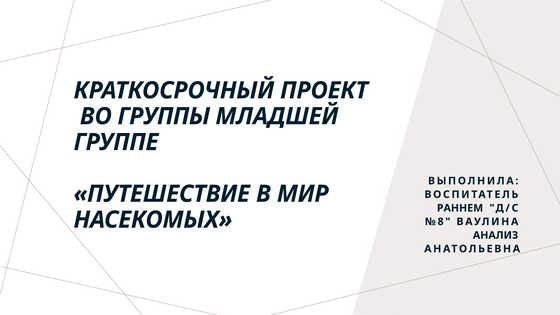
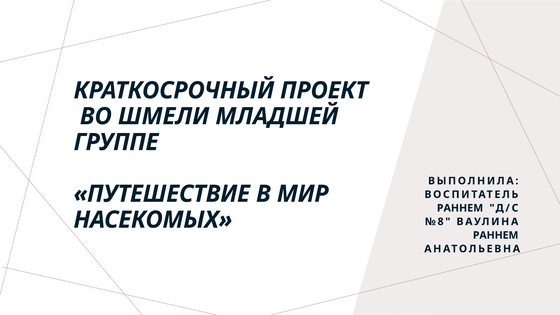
ГРУППЫ: ГРУППЫ -> ШМЕЛИ
АНАЛИЗ at (496, 235): АНАЛИЗ -> РАННЕМ
